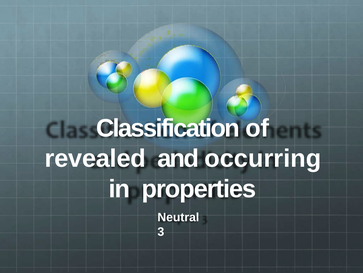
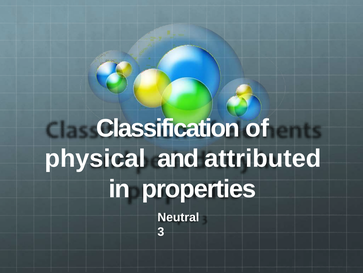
revealed: revealed -> physical
occurring: occurring -> attributed
